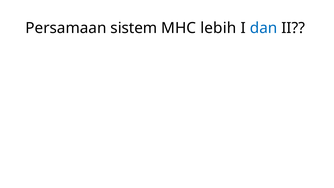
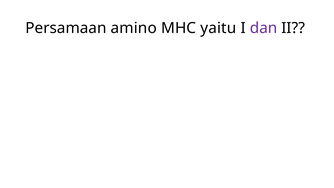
sistem: sistem -> amino
lebih: lebih -> yaitu
dan colour: blue -> purple
